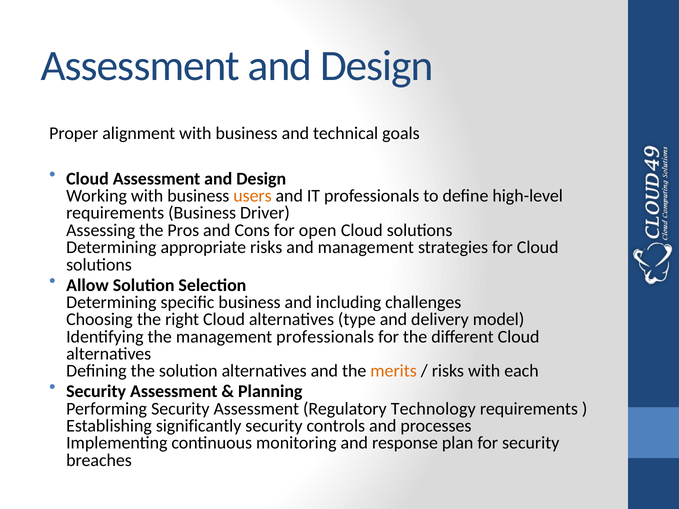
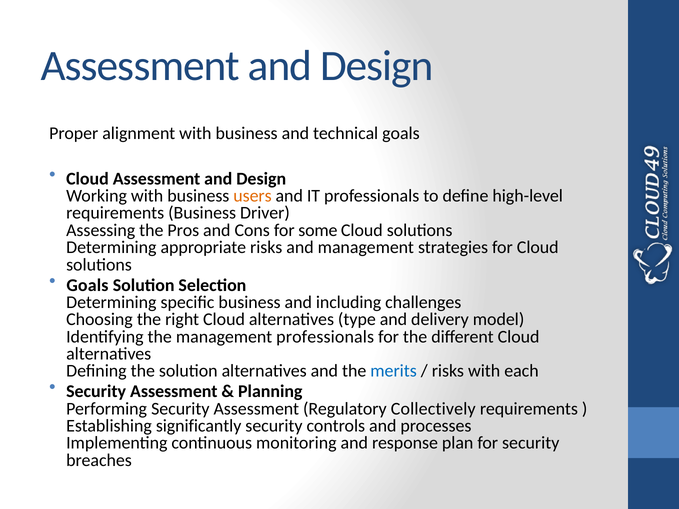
open: open -> some
Allow at (88, 285): Allow -> Goals
merits colour: orange -> blue
Technology: Technology -> Collectively
